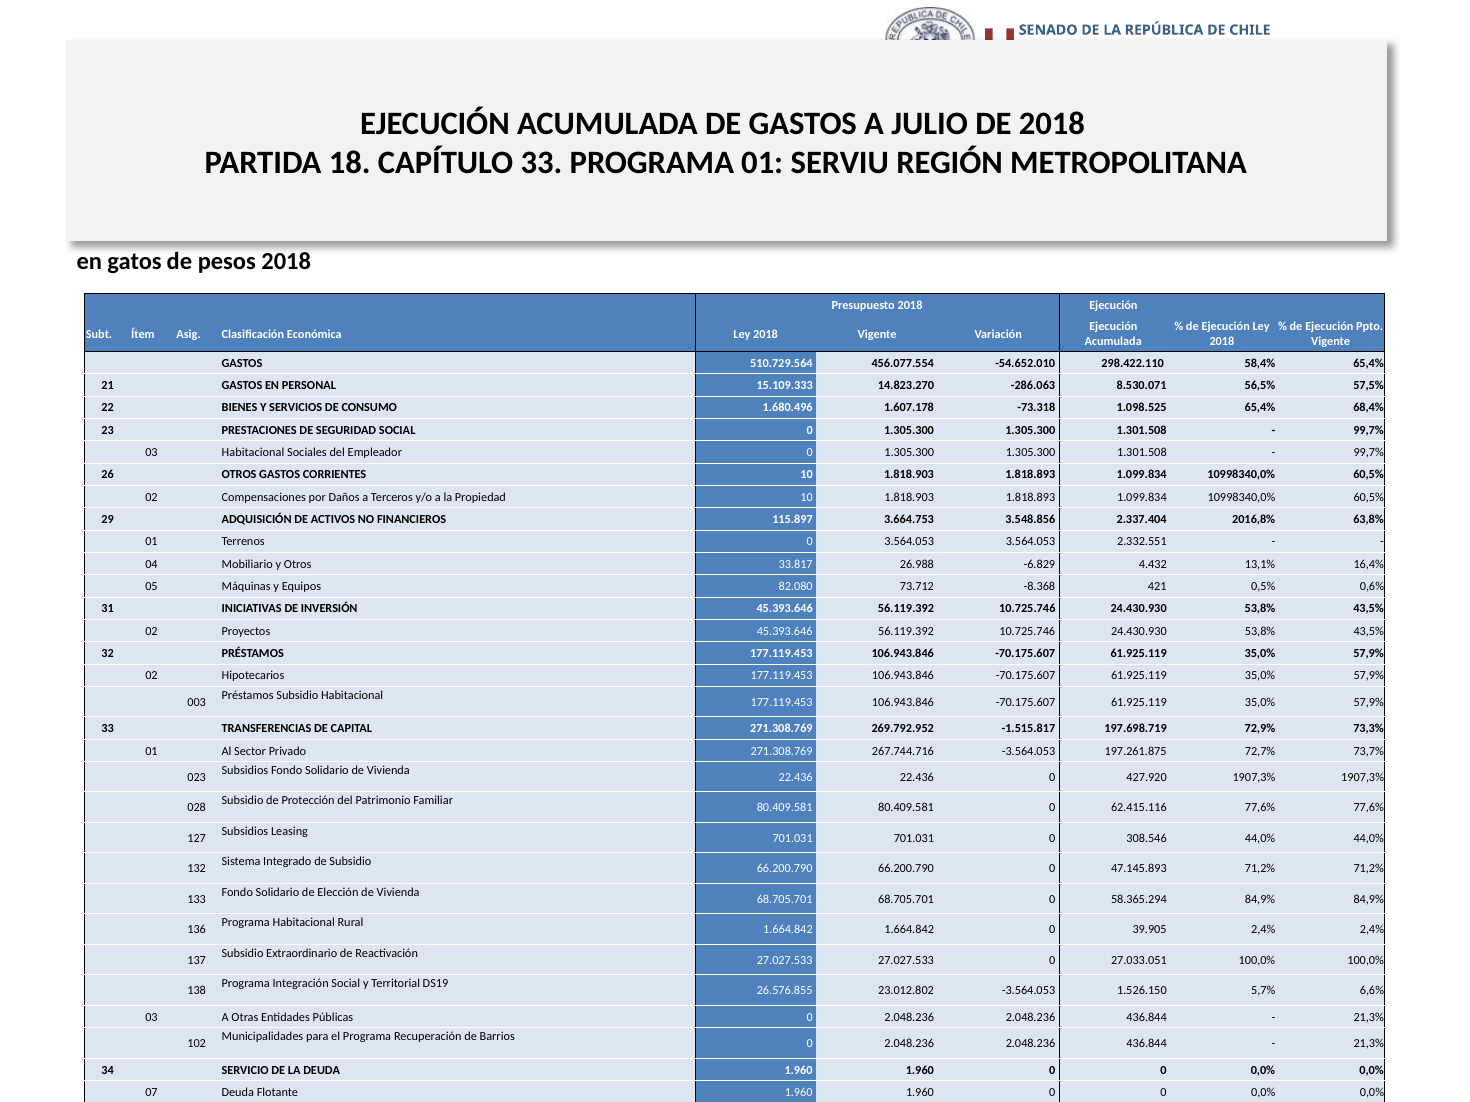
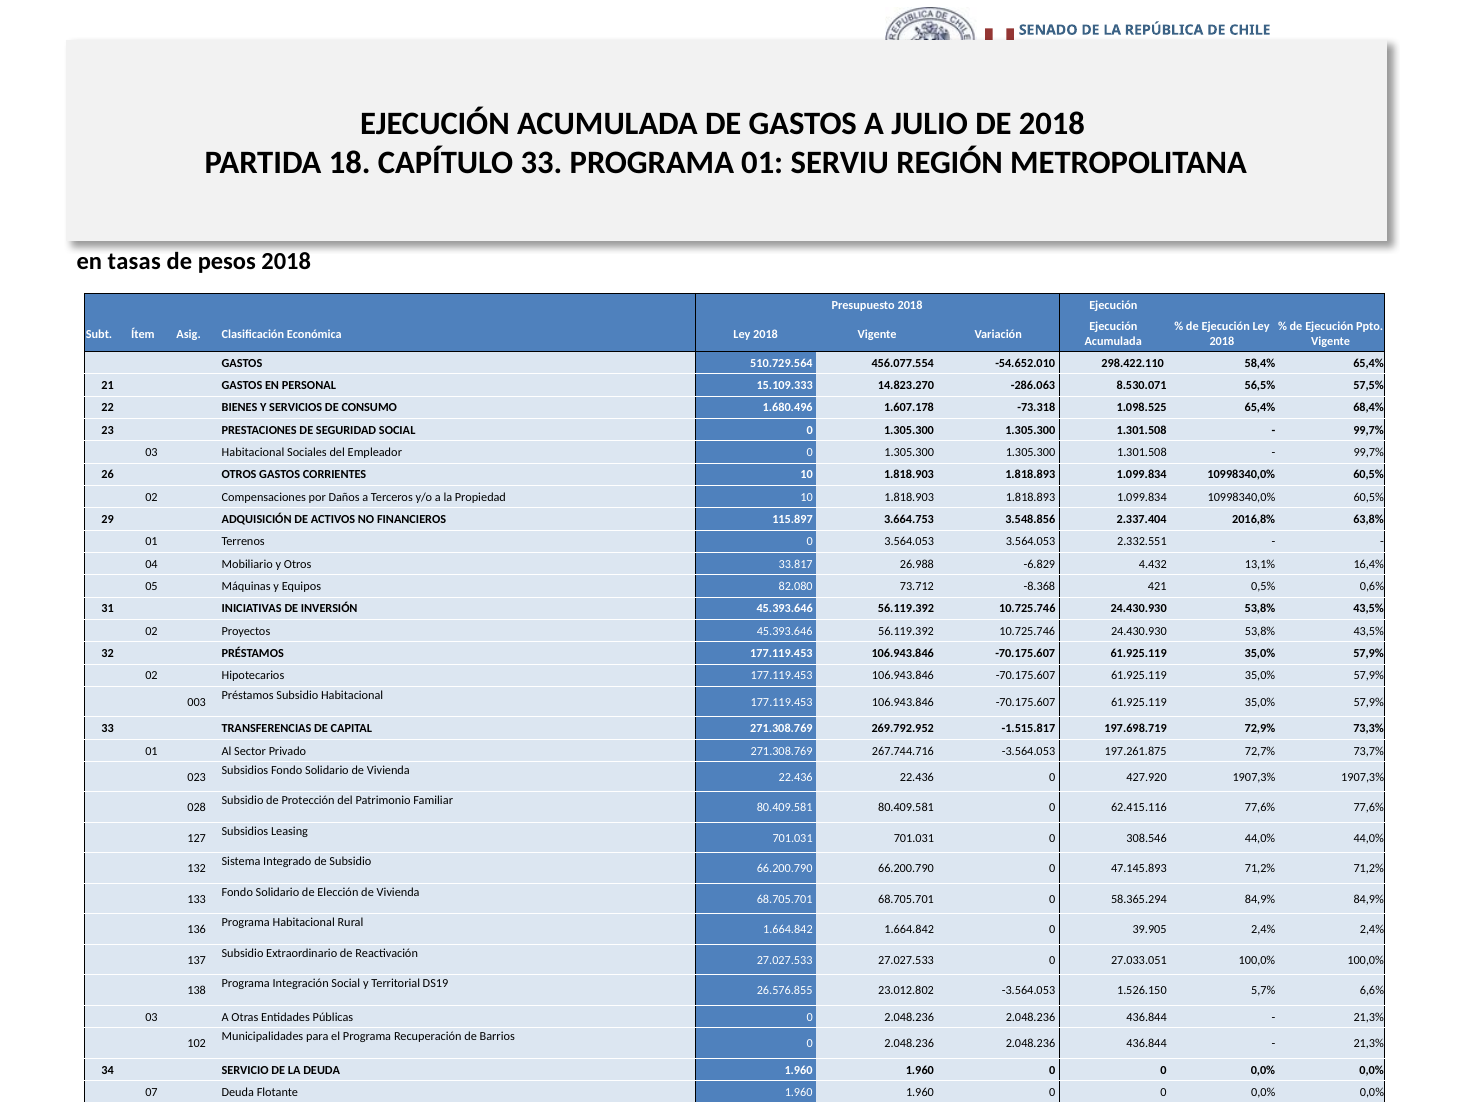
gatos: gatos -> tasas
